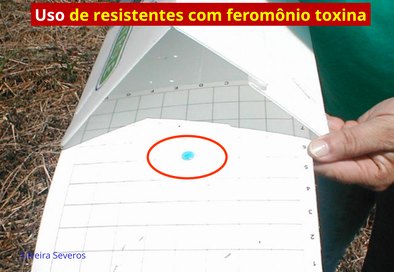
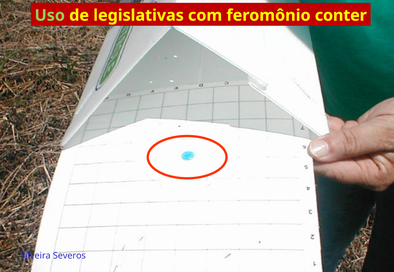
Uso colour: white -> light green
resistentes: resistentes -> legislativas
toxina: toxina -> conter
